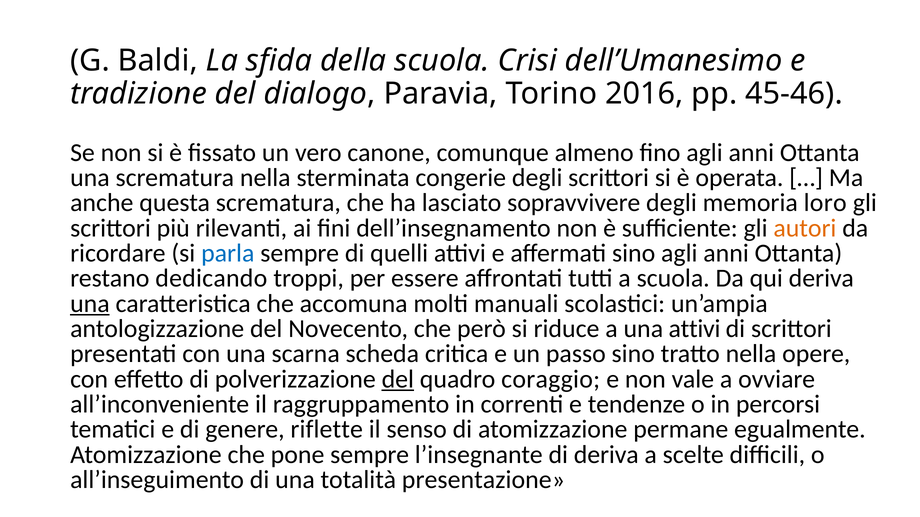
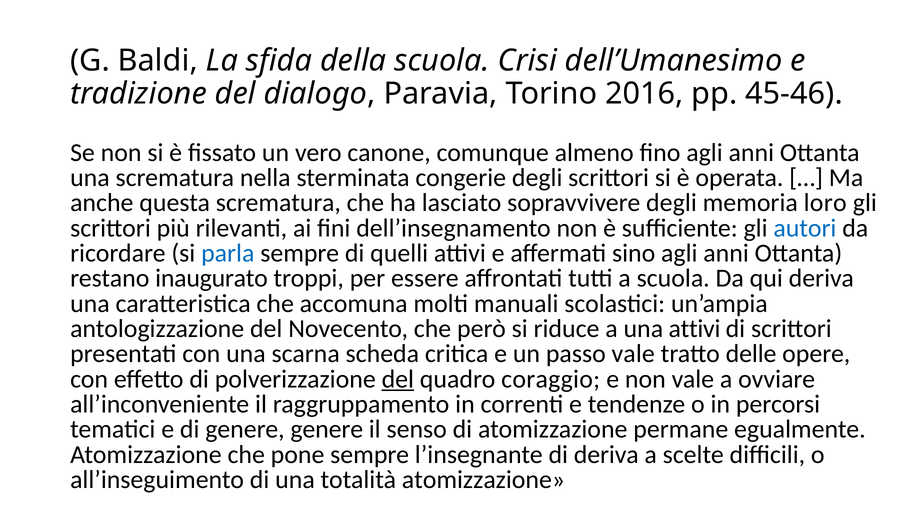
autori colour: orange -> blue
dedicando: dedicando -> inaugurato
una at (90, 304) underline: present -> none
passo sino: sino -> vale
tratto nella: nella -> delle
genere riflette: riflette -> genere
totalità presentazione: presentazione -> atomizzazione
